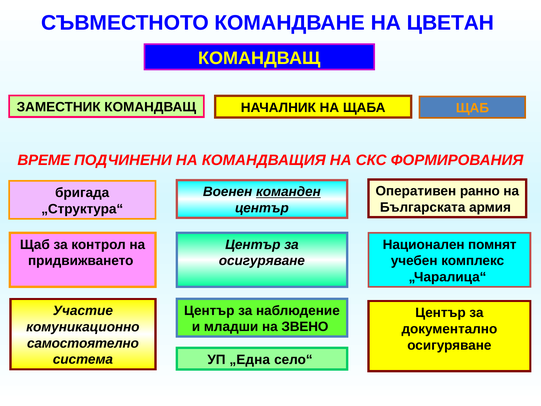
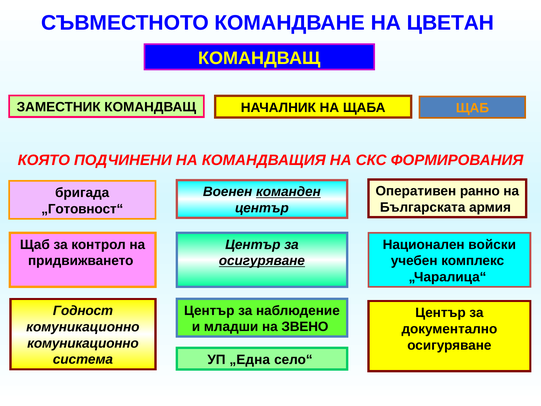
ВРЕМЕ: ВРЕМЕ -> КОЯТО
„Структура“: „Структура“ -> „Готовност“
помнят: помнят -> войски
осигуряване at (262, 261) underline: none -> present
Участие: Участие -> Годност
самостоятелно at (83, 343): самостоятелно -> комуникационно
